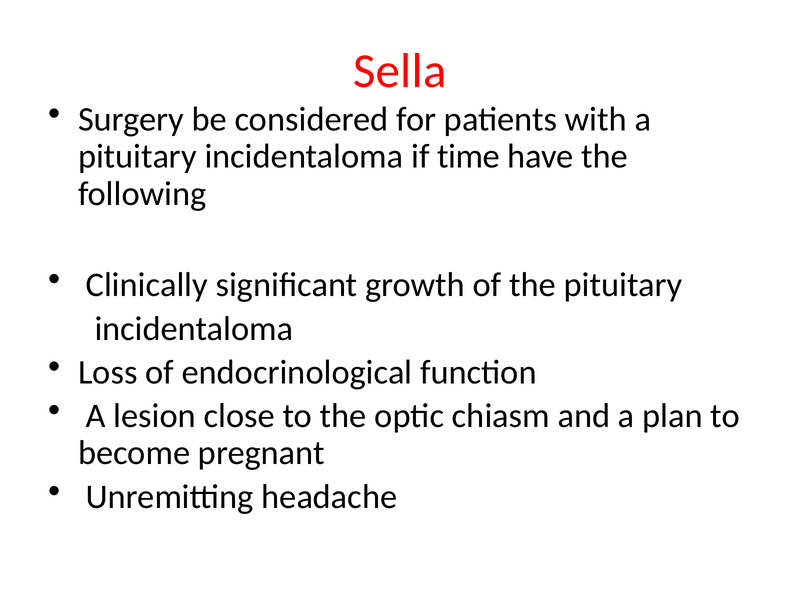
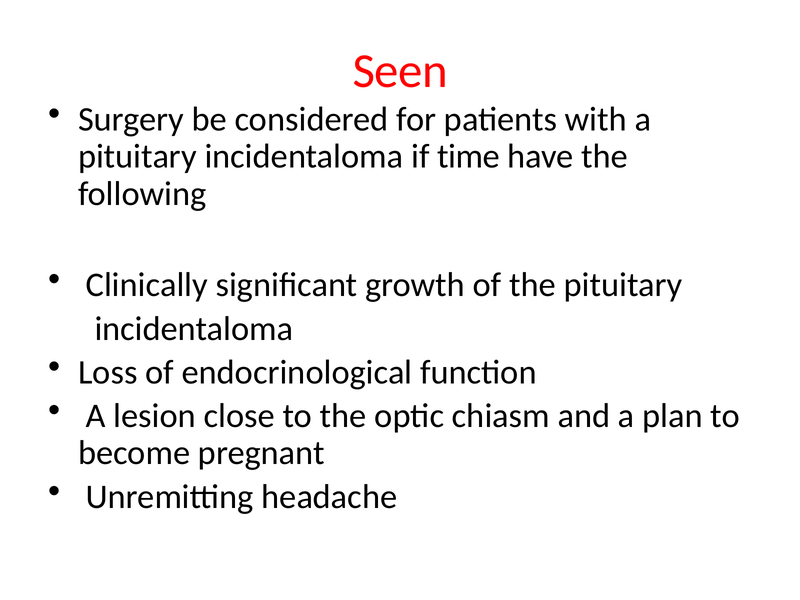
Sella: Sella -> Seen
